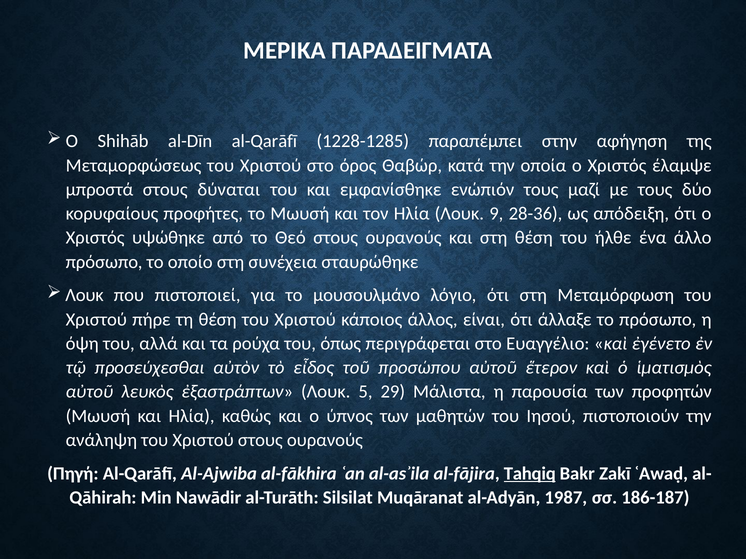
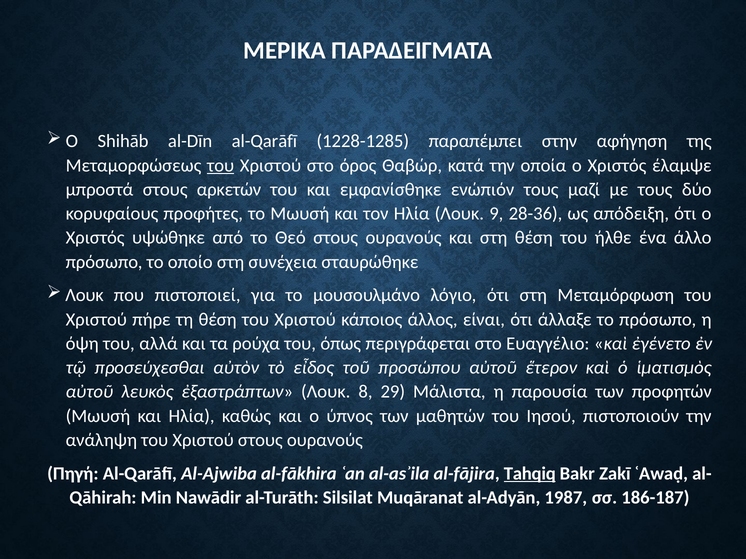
του at (221, 166) underline: none -> present
δύναται: δύναται -> αρκετών
5: 5 -> 8
